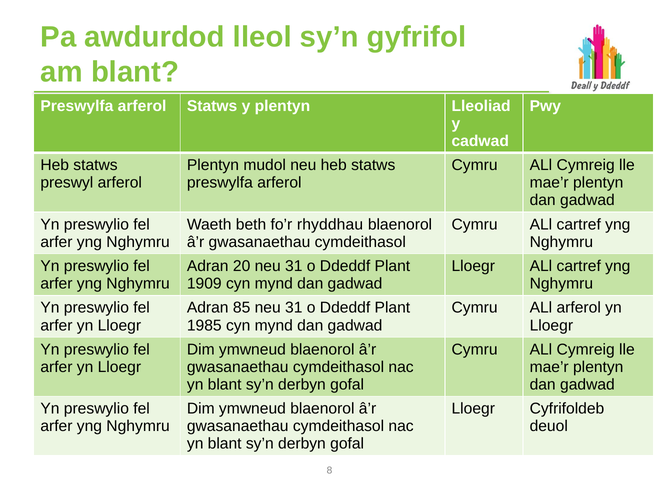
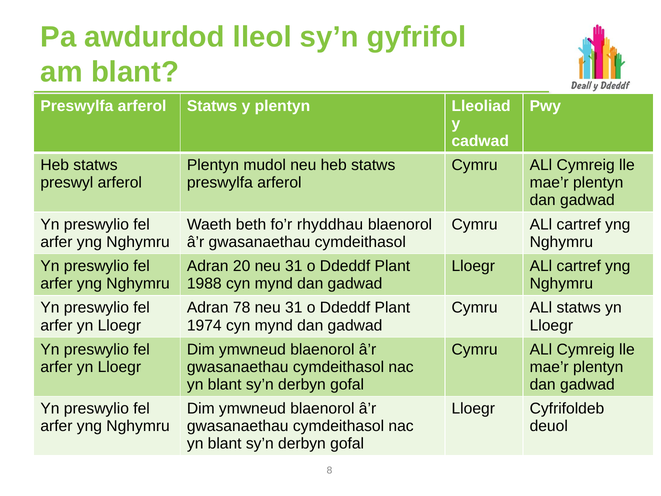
1909: 1909 -> 1988
85: 85 -> 78
ALl arferol: arferol -> statws
1985: 1985 -> 1974
